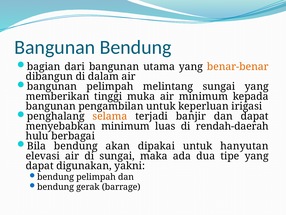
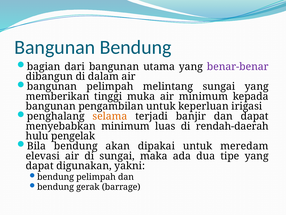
benar-benar colour: orange -> purple
berbagai: berbagai -> pengelak
hanyutan: hanyutan -> meredam
